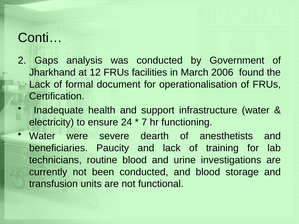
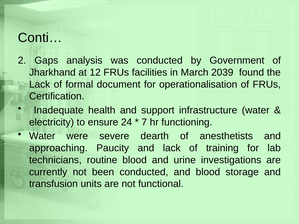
2006: 2006 -> 2039
beneficiaries: beneficiaries -> approaching
